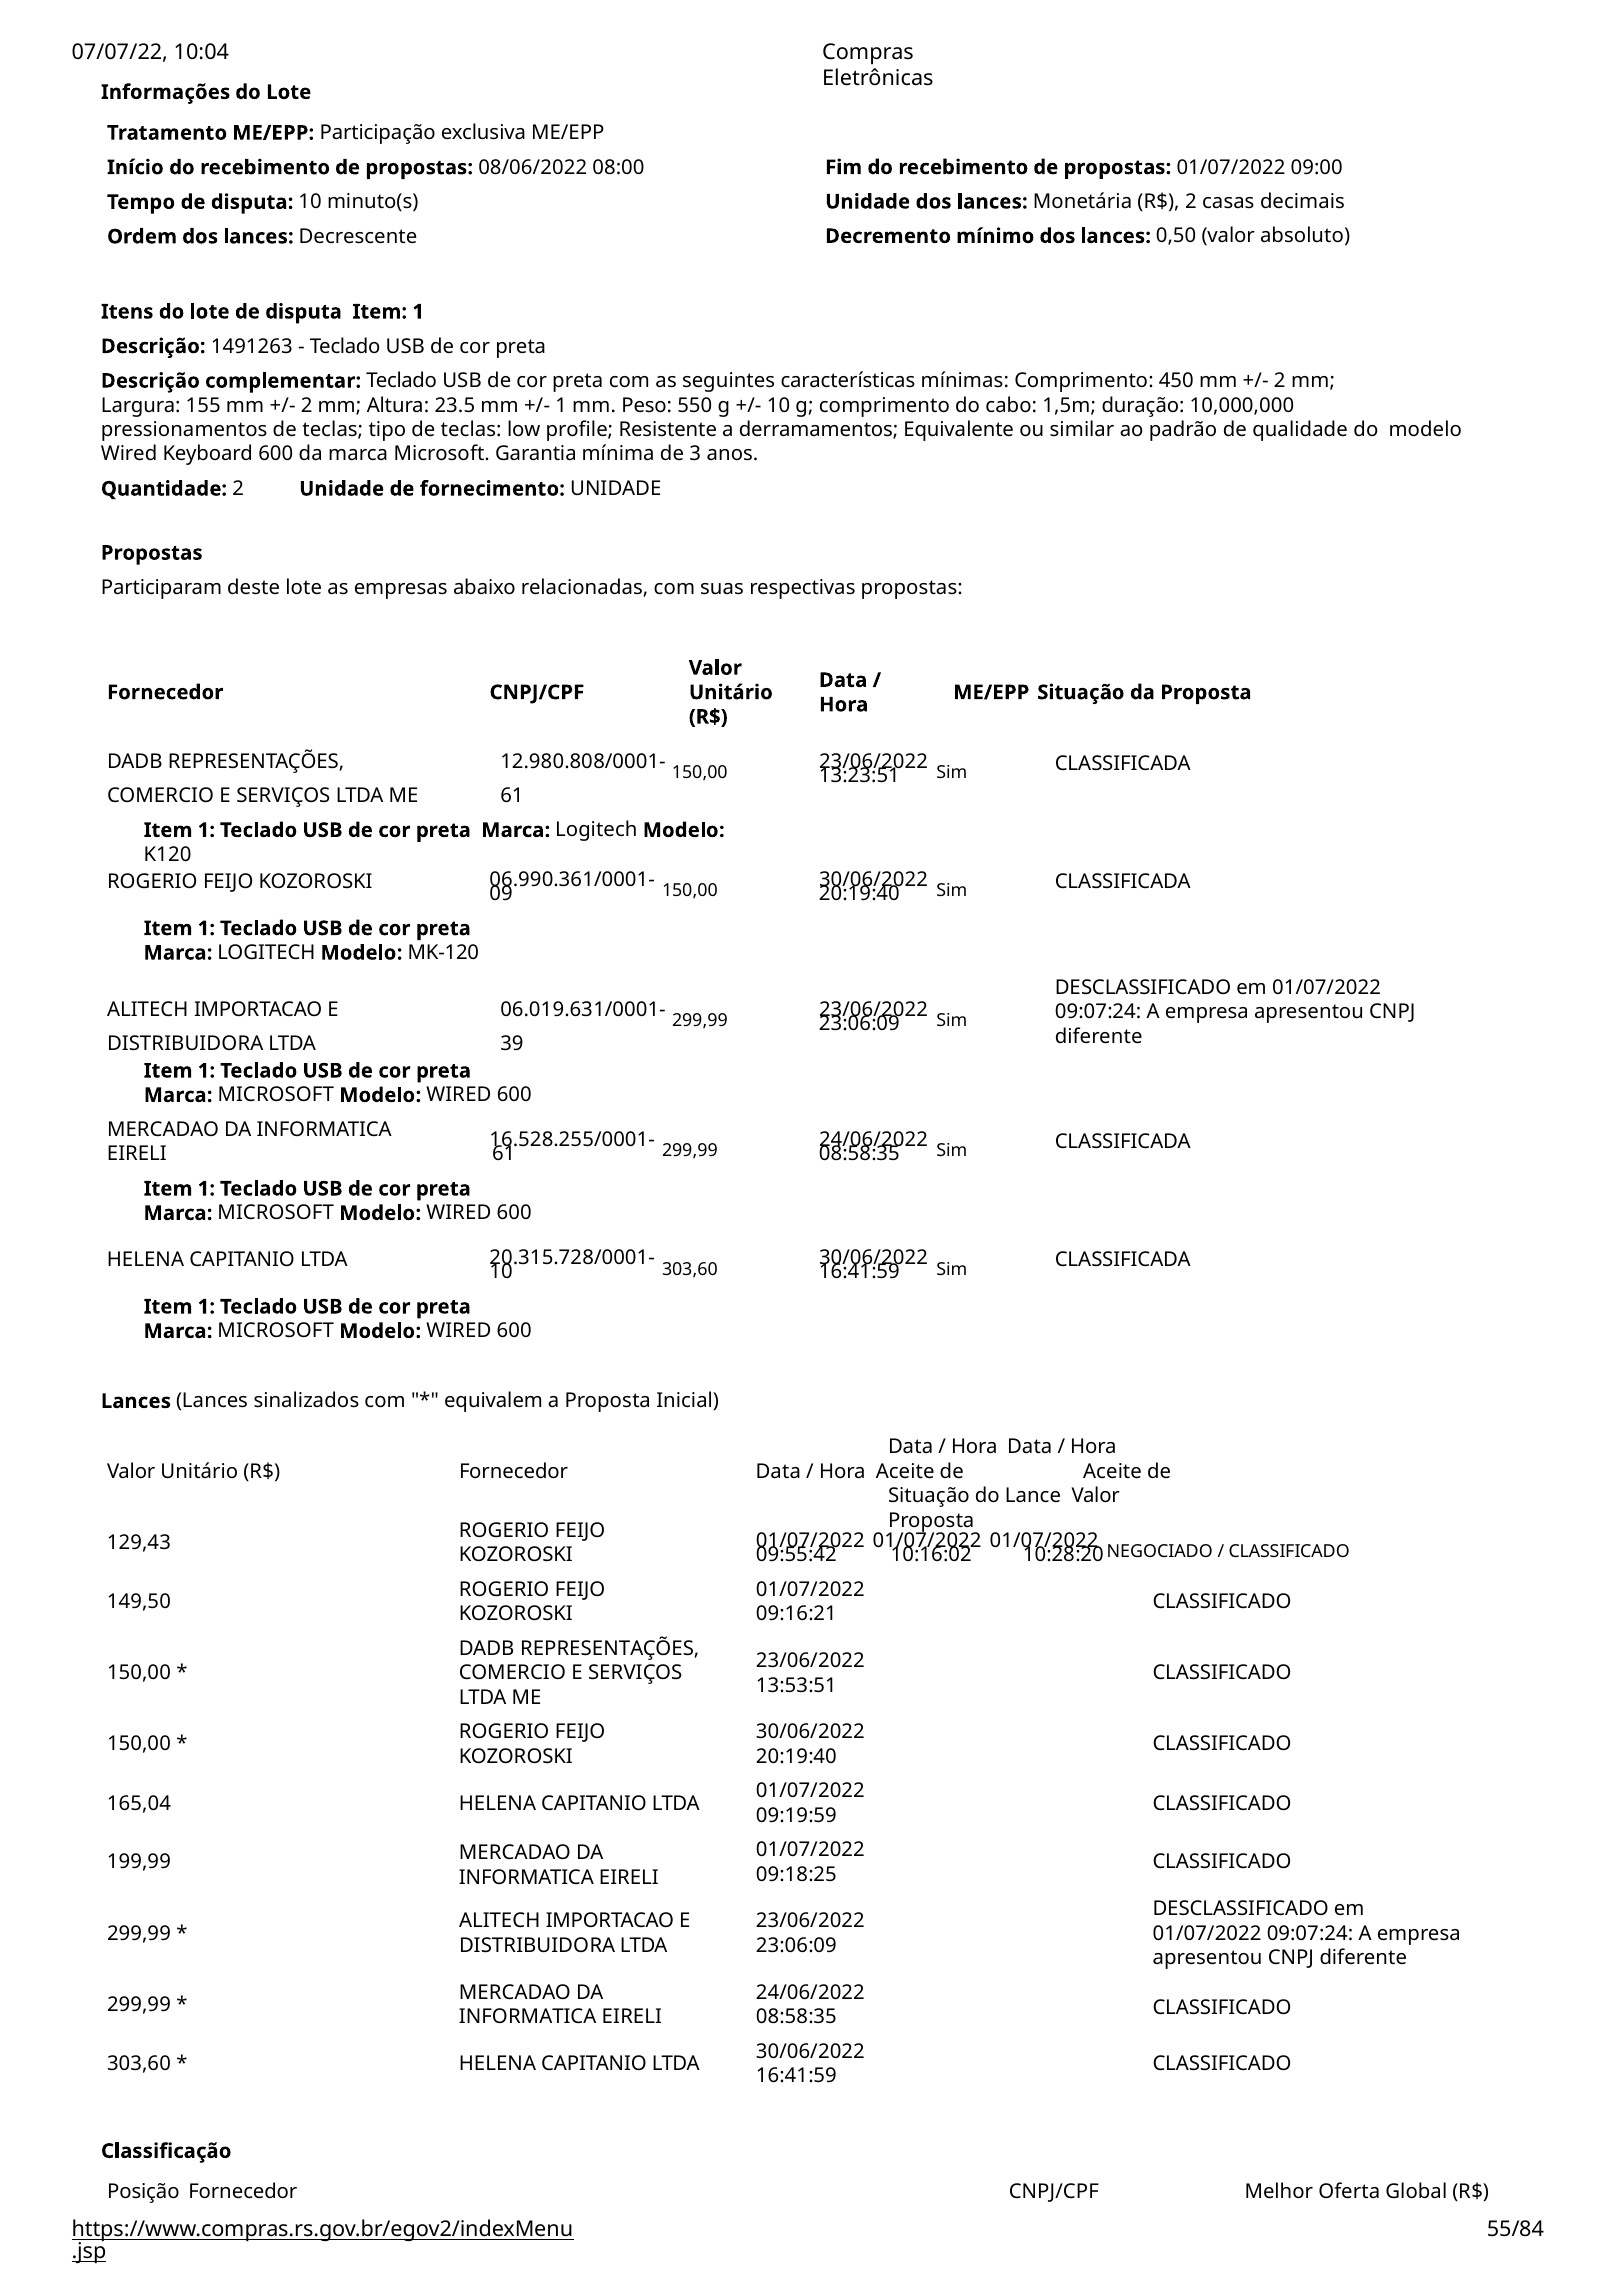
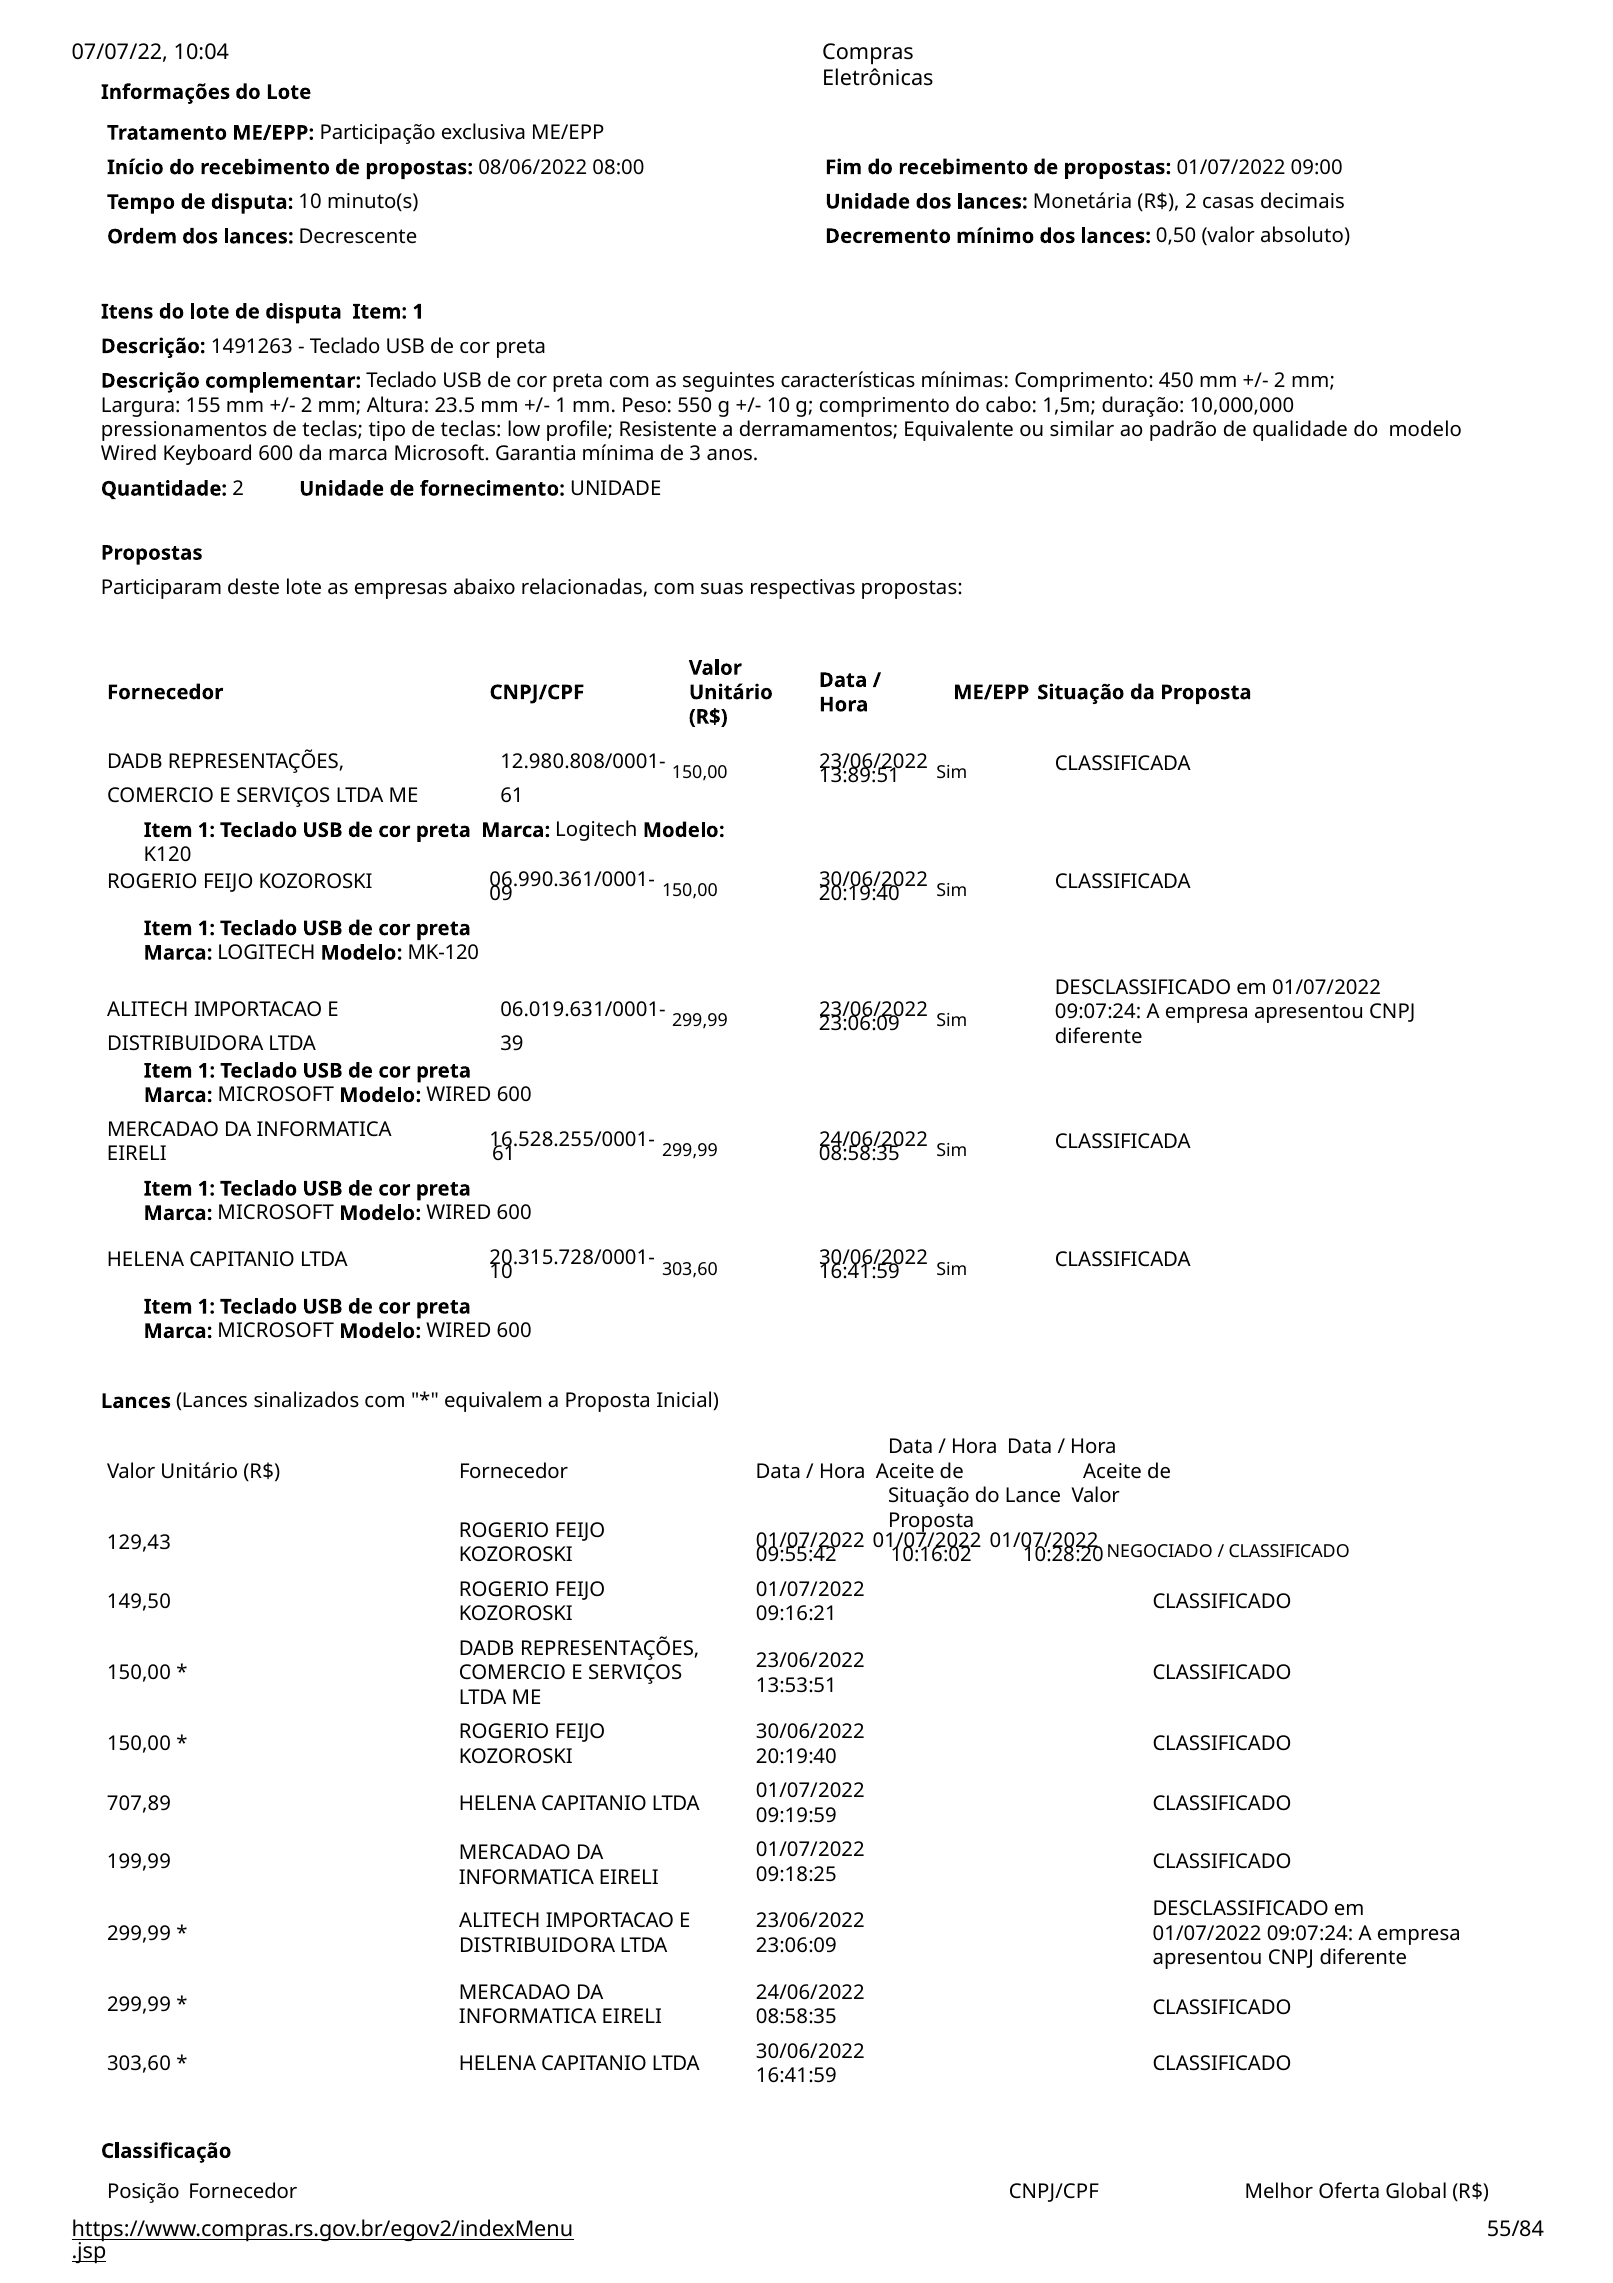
13:23:51: 13:23:51 -> 13:89:51
165,04: 165,04 -> 707,89
